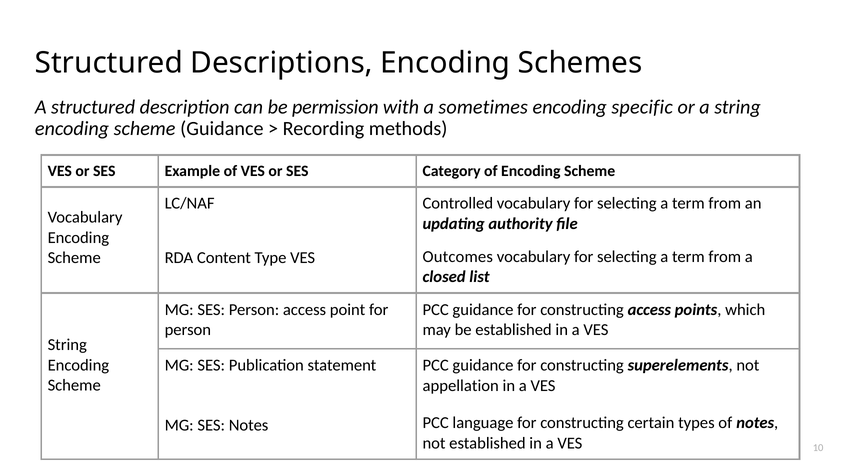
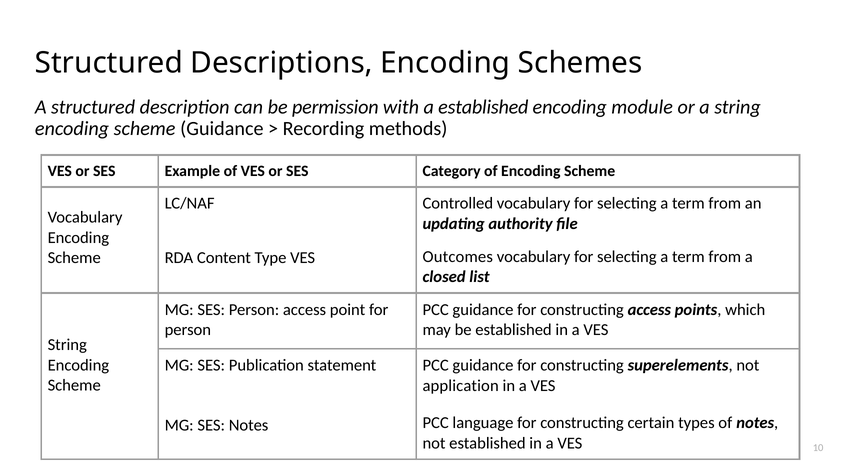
a sometimes: sometimes -> established
specific: specific -> module
appellation: appellation -> application
